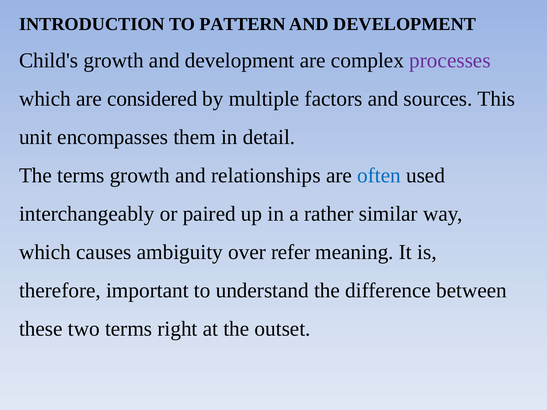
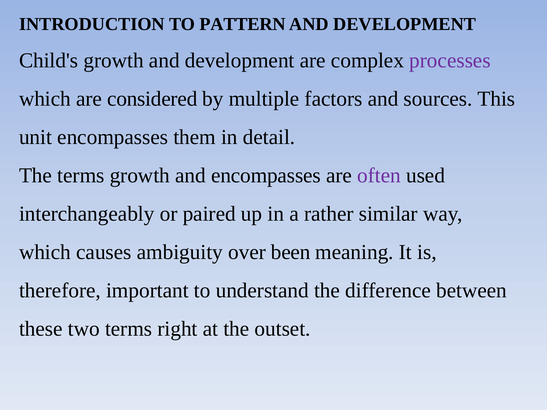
and relationships: relationships -> encompasses
often colour: blue -> purple
refer: refer -> been
